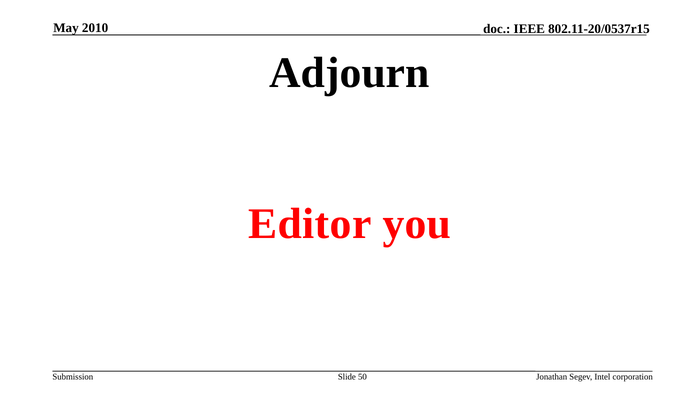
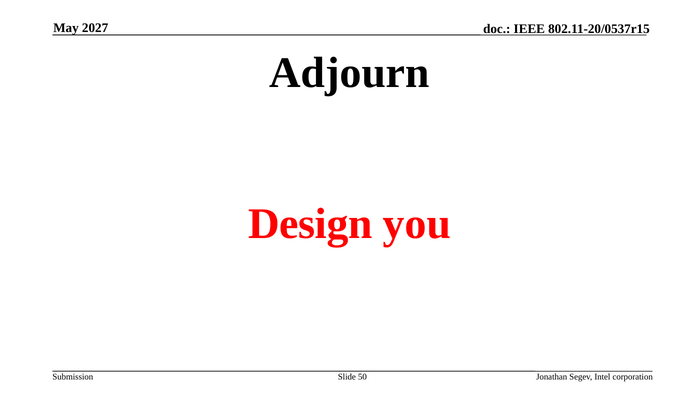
2010: 2010 -> 2027
Editor: Editor -> Design
